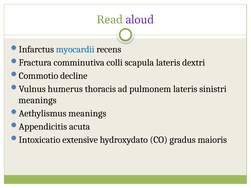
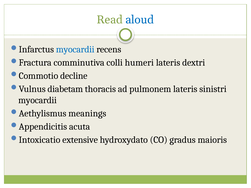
aloud colour: purple -> blue
scapula: scapula -> humeri
humerus: humerus -> diabetam
meanings at (37, 100): meanings -> myocardii
